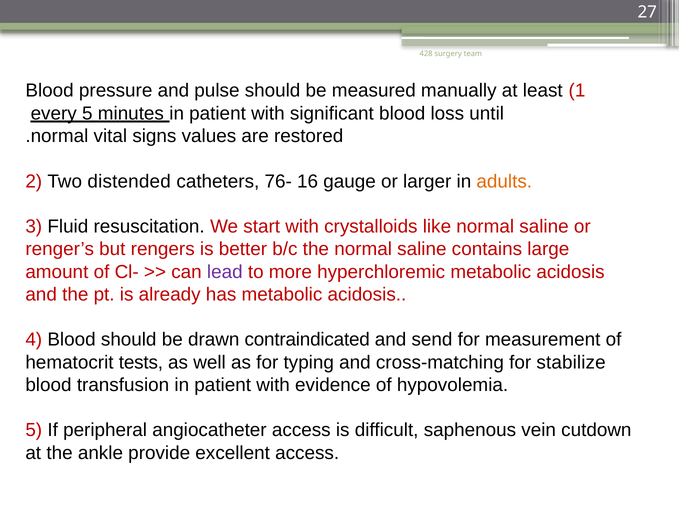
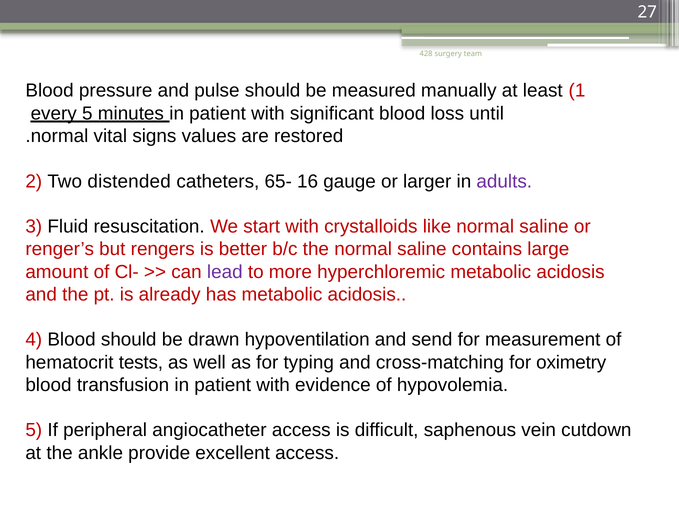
76-: 76- -> 65-
adults colour: orange -> purple
contraindicated: contraindicated -> hypoventilation
stabilize: stabilize -> oximetry
